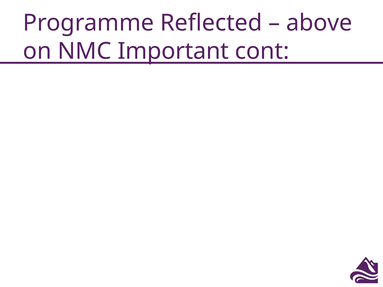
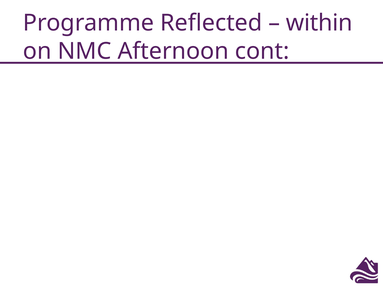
above: above -> within
Important: Important -> Afternoon
